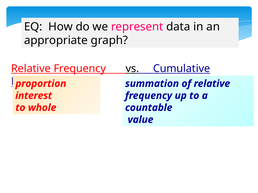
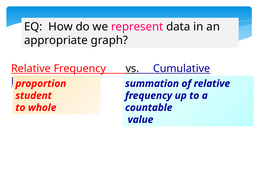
interest: interest -> student
